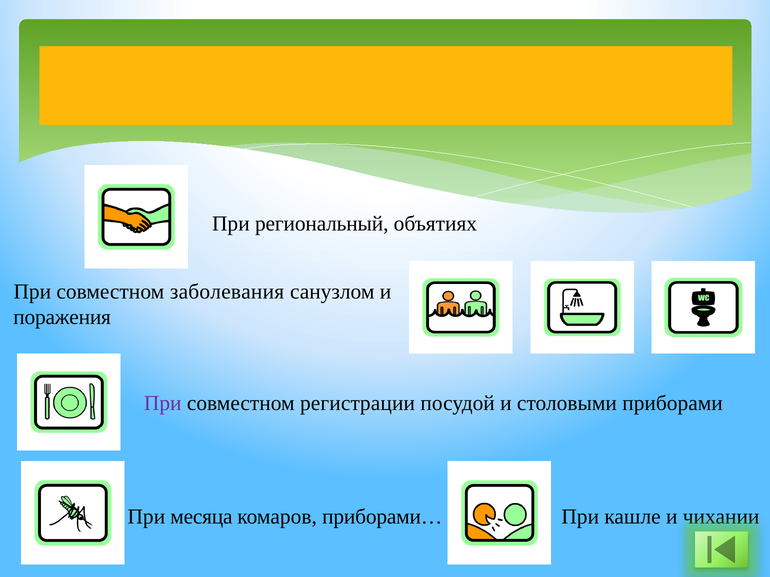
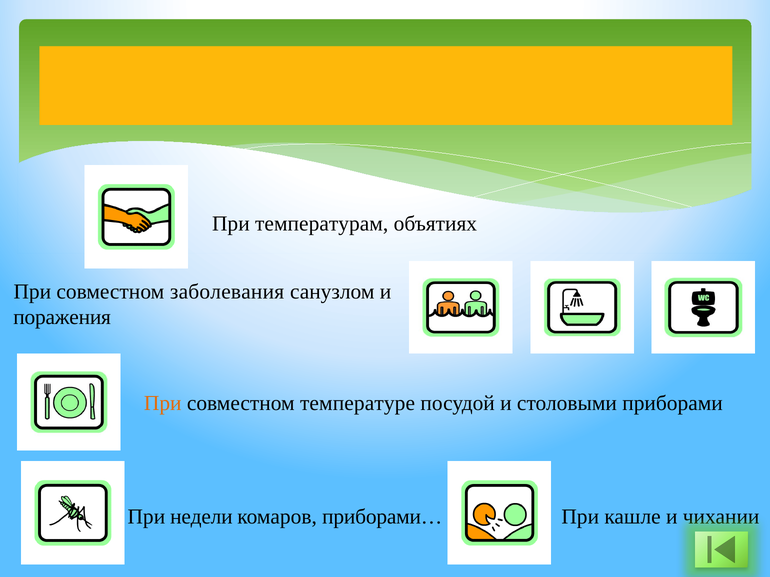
региональный: региональный -> температурам
При at (163, 403) colour: purple -> orange
регистрации: регистрации -> температуре
месяца: месяца -> недели
